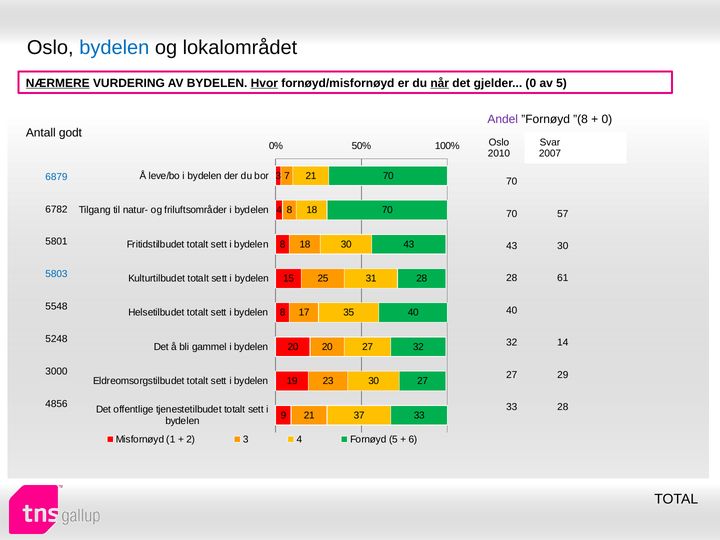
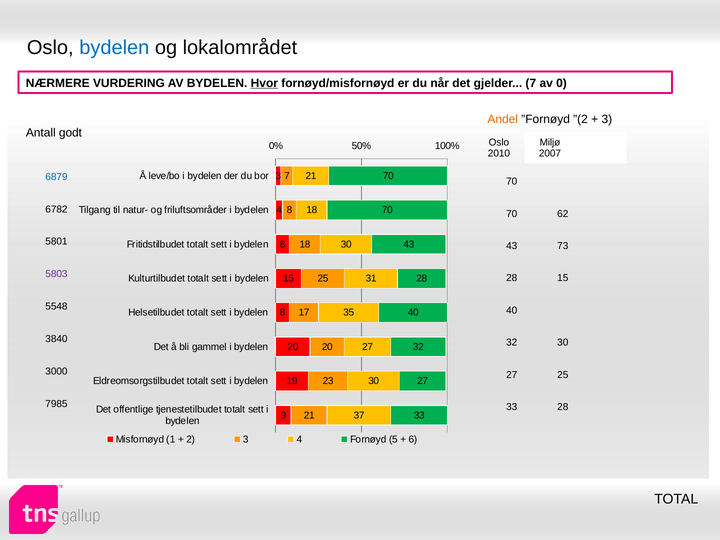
NÆRMERE underline: present -> none
når underline: present -> none
gjelder 0: 0 -> 7
av 5: 5 -> 0
Andel colour: purple -> orange
”(8: ”(8 -> ”(2
0 at (607, 119): 0 -> 3
Svar: Svar -> Miljø
57: 57 -> 62
43 30: 30 -> 73
5803 colour: blue -> purple
28 61: 61 -> 15
5248: 5248 -> 3840
32 14: 14 -> 30
27 29: 29 -> 25
4856: 4856 -> 7985
